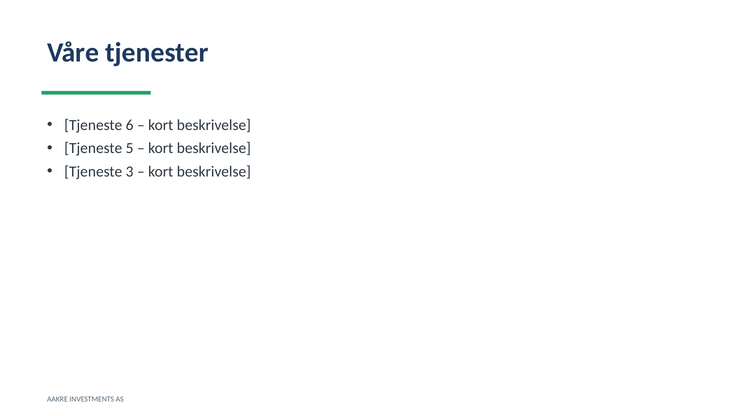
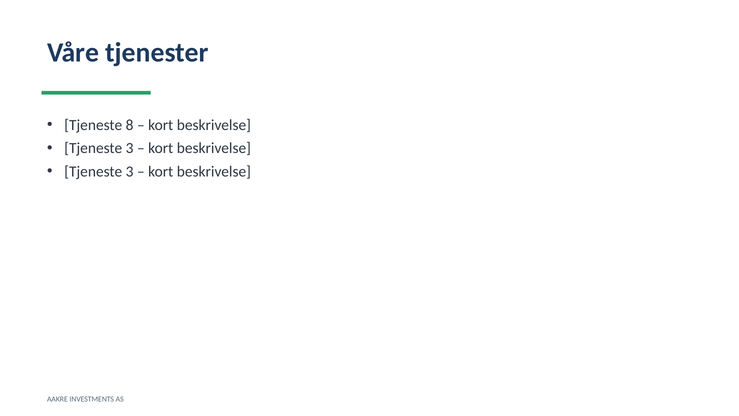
6: 6 -> 8
5 at (130, 148): 5 -> 3
